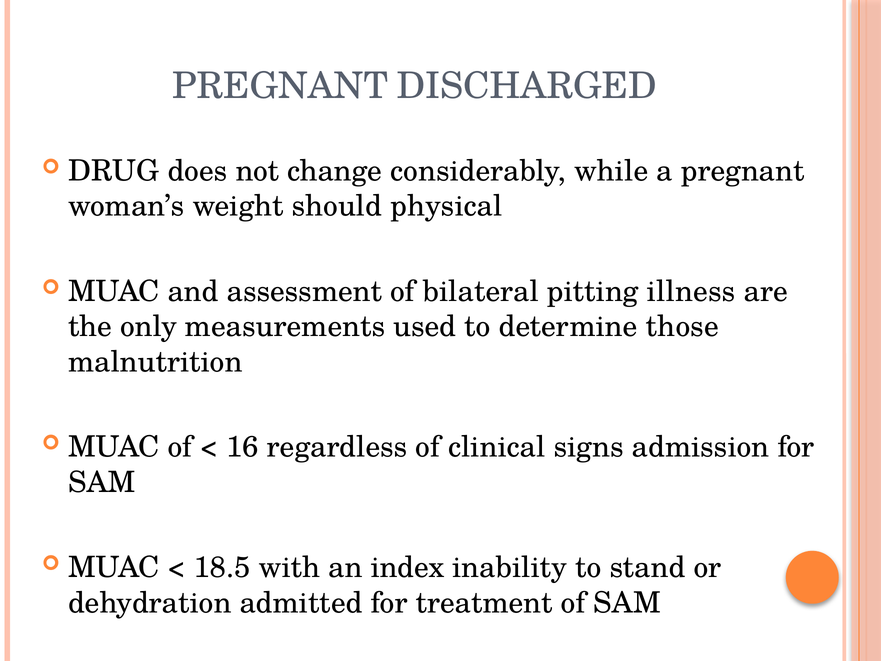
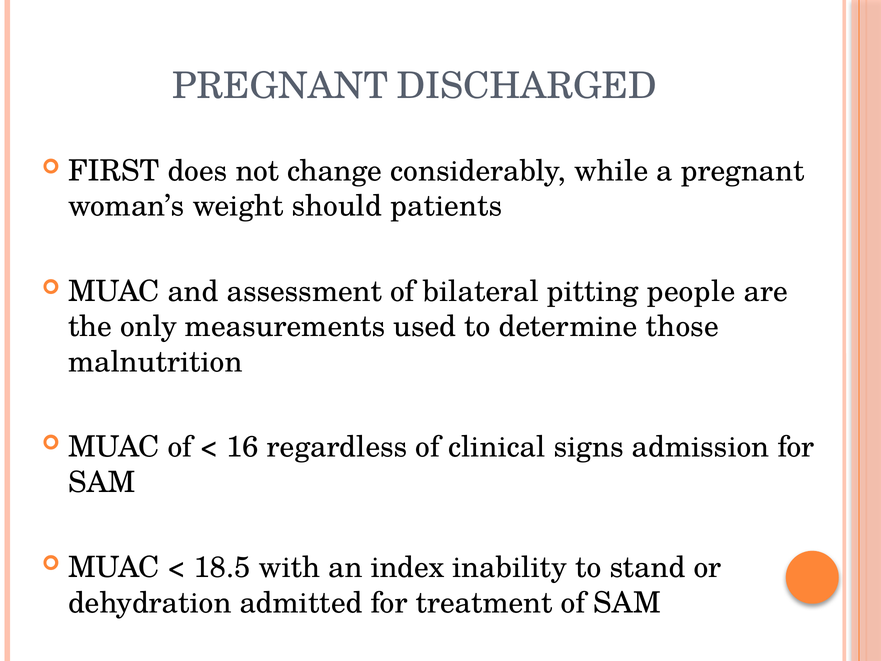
DRUG: DRUG -> FIRST
physical: physical -> patients
illness: illness -> people
